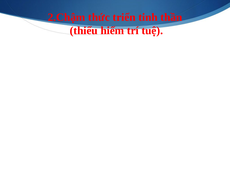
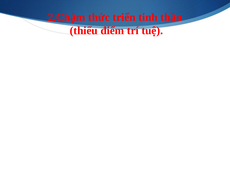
hiểm: hiểm -> điểm
